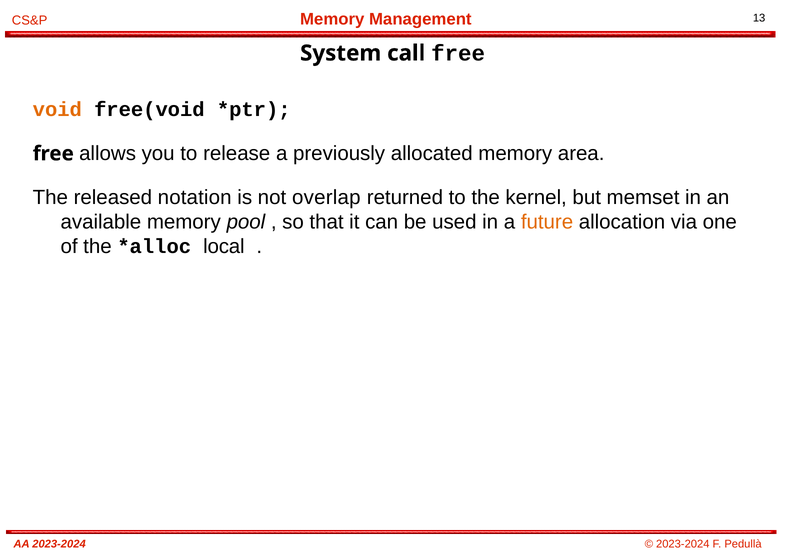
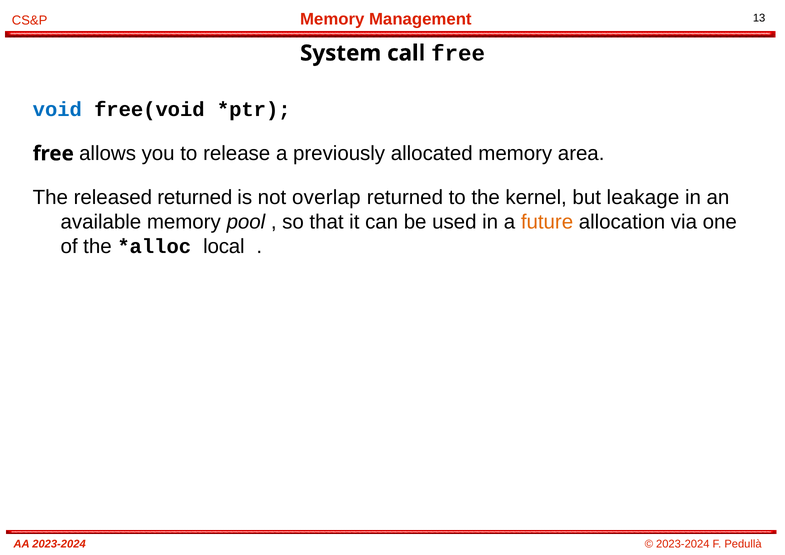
void colour: orange -> blue
released notation: notation -> returned
memset: memset -> leakage
